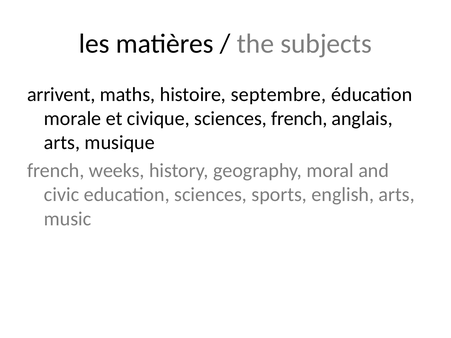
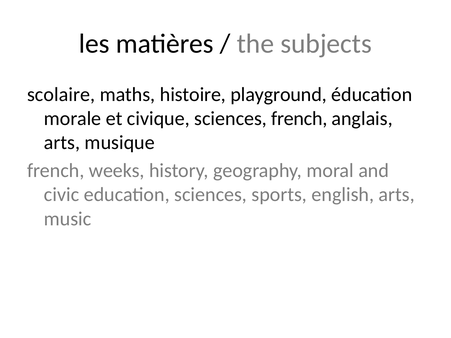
arrivent: arrivent -> scolaire
septembre: septembre -> playground
